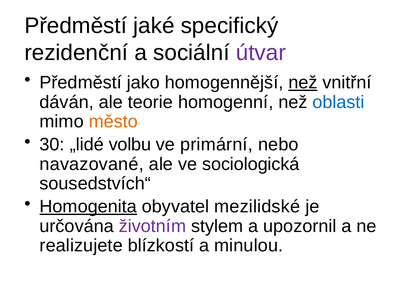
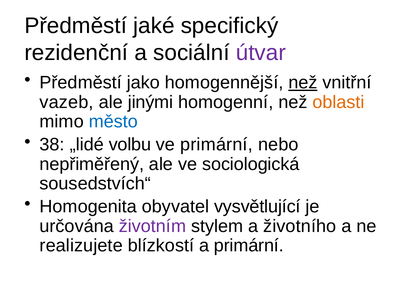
dáván: dáván -> vazeb
teorie: teorie -> jinými
oblasti colour: blue -> orange
město colour: orange -> blue
30: 30 -> 38
navazované: navazované -> nepřiměřený
Homogenita underline: present -> none
mezilidské: mezilidské -> vysvětlující
upozornil: upozornil -> životního
a minulou: minulou -> primární
